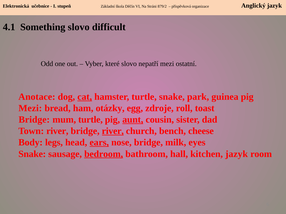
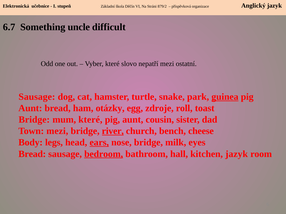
4.1: 4.1 -> 6.7
Something slovo: slovo -> uncle
Anotace at (37, 97): Anotace -> Sausage
cat underline: present -> none
guinea underline: none -> present
Mezi at (30, 108): Mezi -> Aunt
mum turtle: turtle -> které
aunt at (133, 120) underline: present -> none
Town river: river -> mezi
Snake at (32, 154): Snake -> Bread
